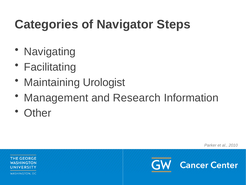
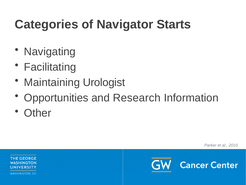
Steps: Steps -> Starts
Management: Management -> Opportunities
